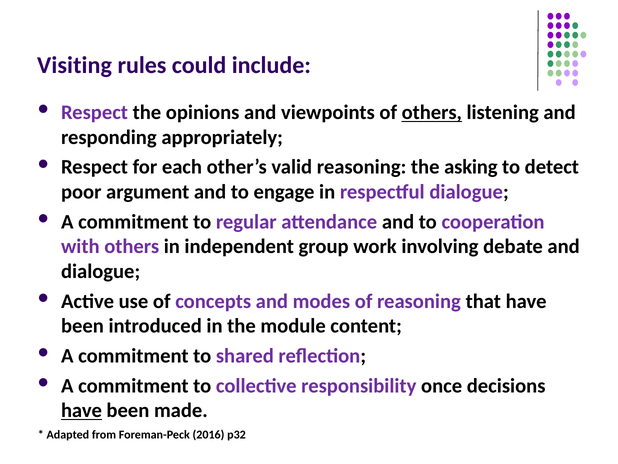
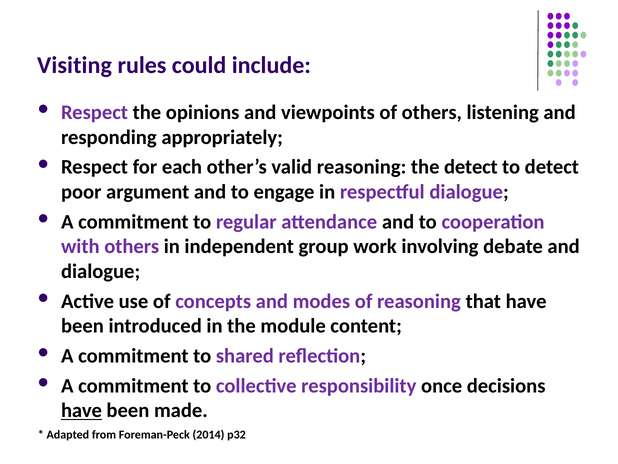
others at (432, 112) underline: present -> none
the asking: asking -> detect
2016: 2016 -> 2014
